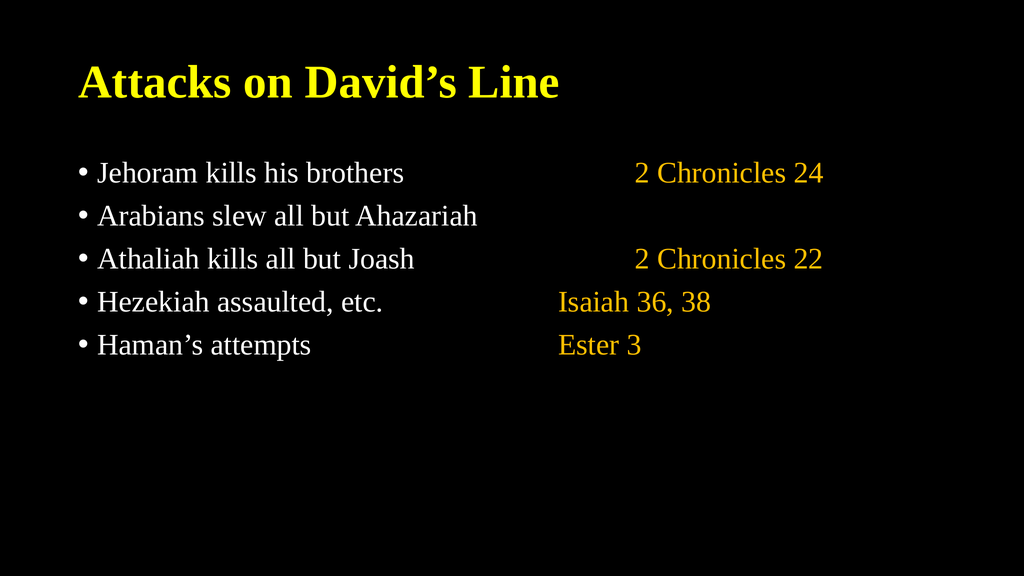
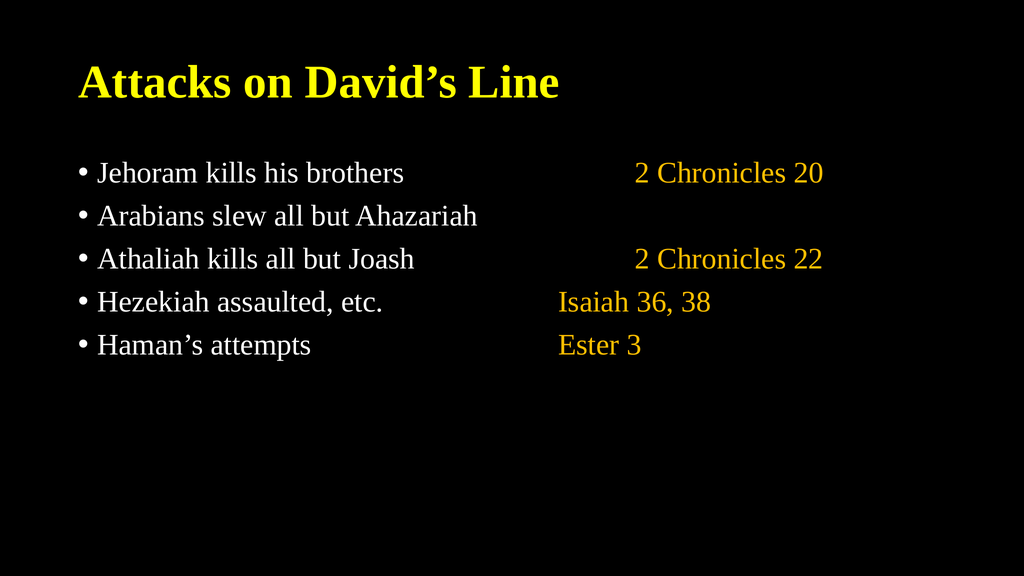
24: 24 -> 20
